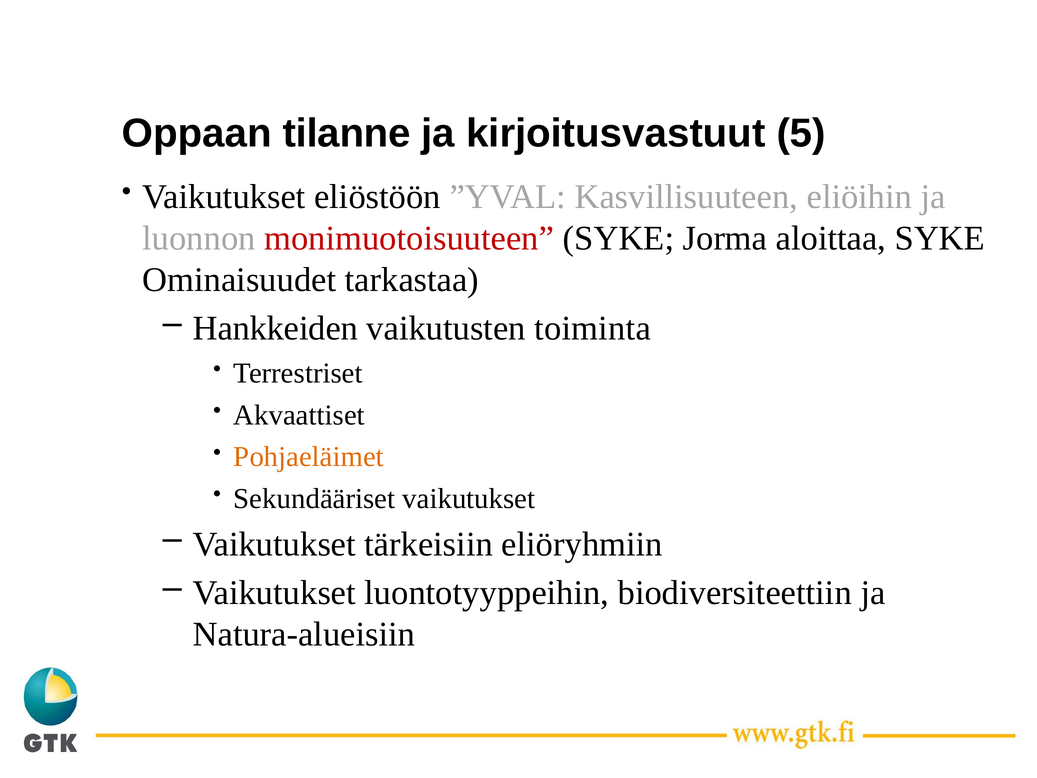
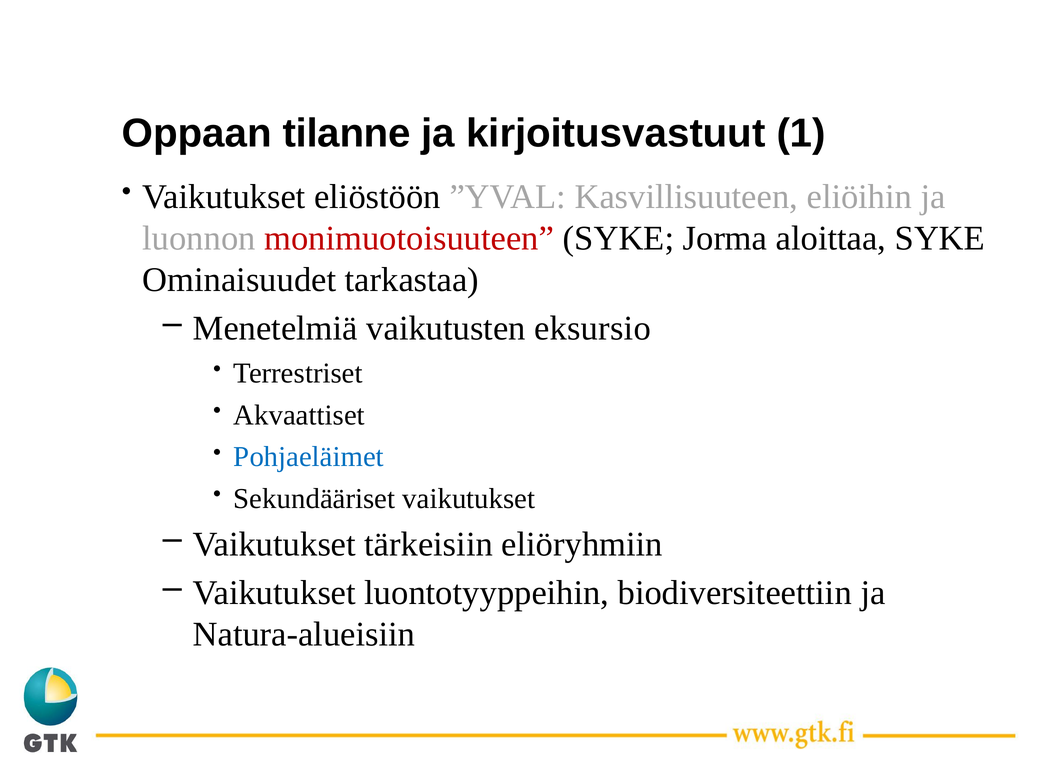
5: 5 -> 1
Hankkeiden: Hankkeiden -> Menetelmiä
toiminta: toiminta -> eksursio
Pohjaeläimet colour: orange -> blue
